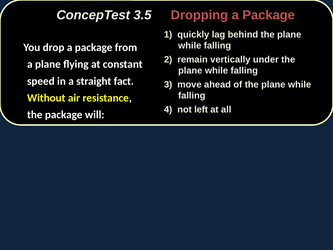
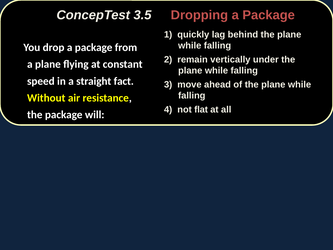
left: left -> flat
